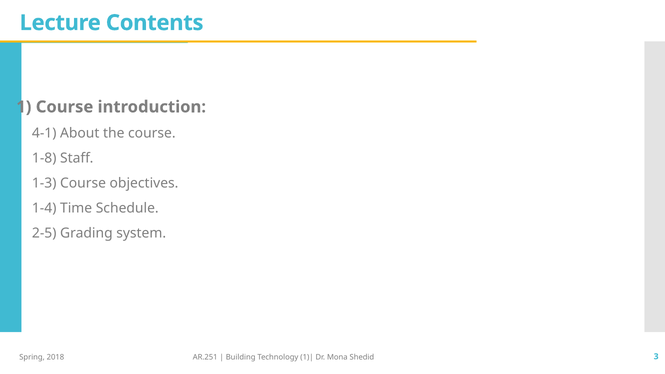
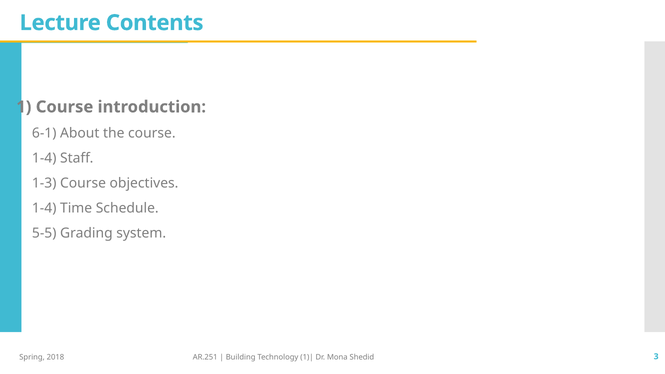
4-1: 4-1 -> 6-1
1-8 at (44, 158): 1-8 -> 1-4
2-5: 2-5 -> 5-5
